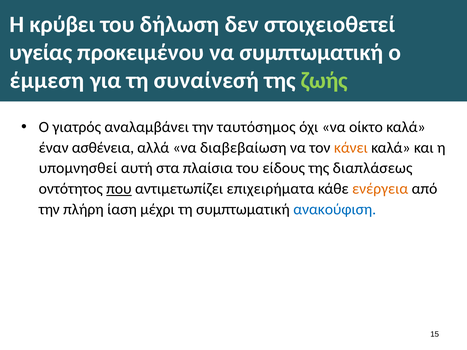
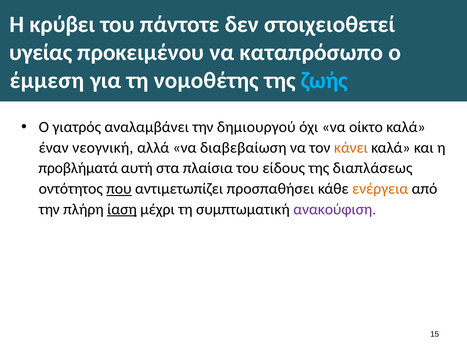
δήλωση: δήλωση -> πάντοτε
να συμπτωματική: συμπτωματική -> καταπρόσωπο
συναίνεσή: συναίνεσή -> νομοθέτης
ζωής colour: light green -> light blue
ταυτόσημος: ταυτόσημος -> δημιουργού
ασθένεια: ασθένεια -> νεογνική
υπομνησθεί: υπομνησθεί -> προβλήματά
επιχειρήματα: επιχειρήματα -> προσπαθήσει
ίαση underline: none -> present
ανακούφιση colour: blue -> purple
